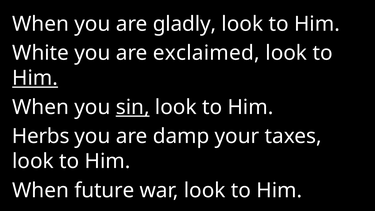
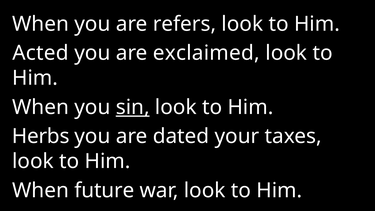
gladly: gladly -> refers
White: White -> Acted
Him at (35, 78) underline: present -> none
damp: damp -> dated
